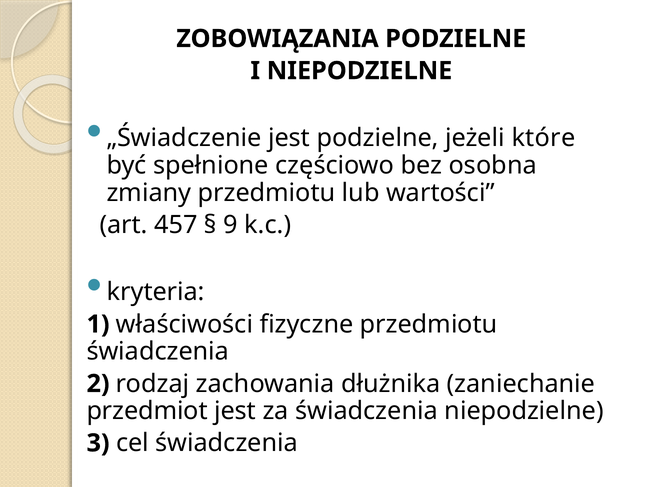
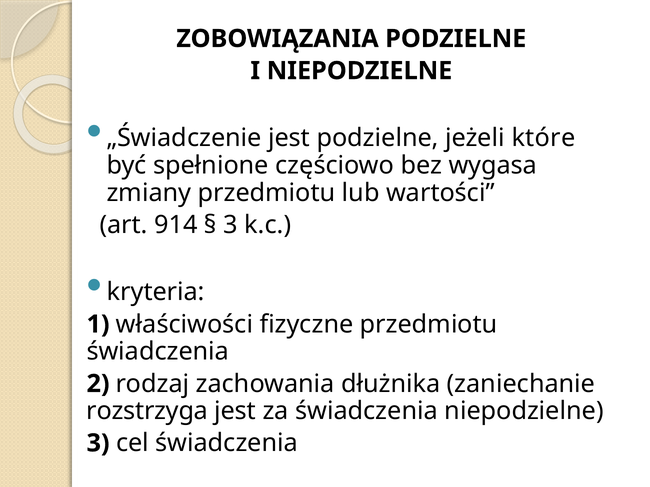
osobna: osobna -> wygasa
457: 457 -> 914
9 at (231, 225): 9 -> 3
przedmiot: przedmiot -> rozstrzyga
